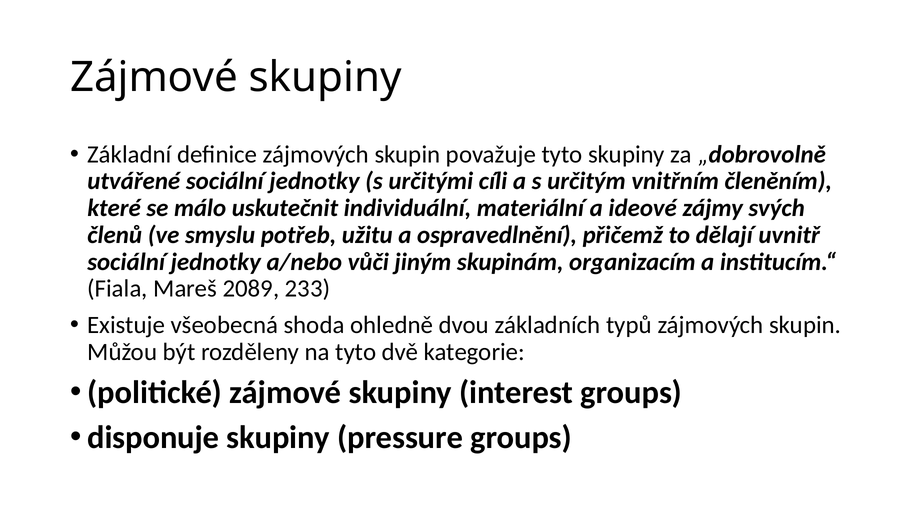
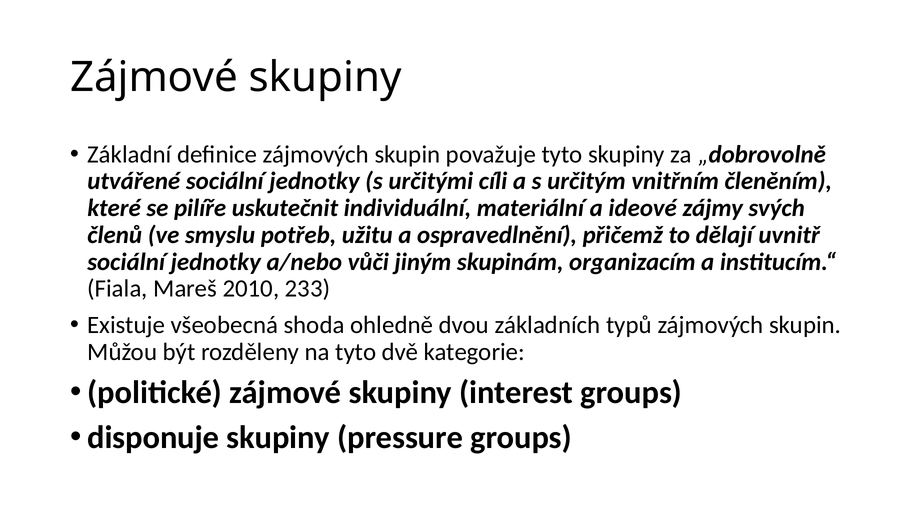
málo: málo -> pilíře
2089: 2089 -> 2010
